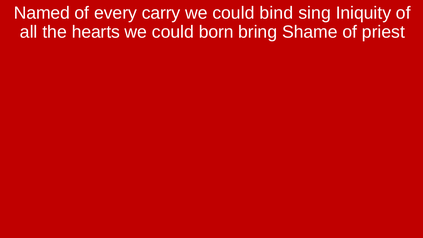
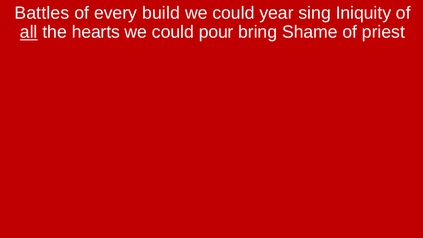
Named: Named -> Battles
carry: carry -> build
bind: bind -> year
all underline: none -> present
born: born -> pour
